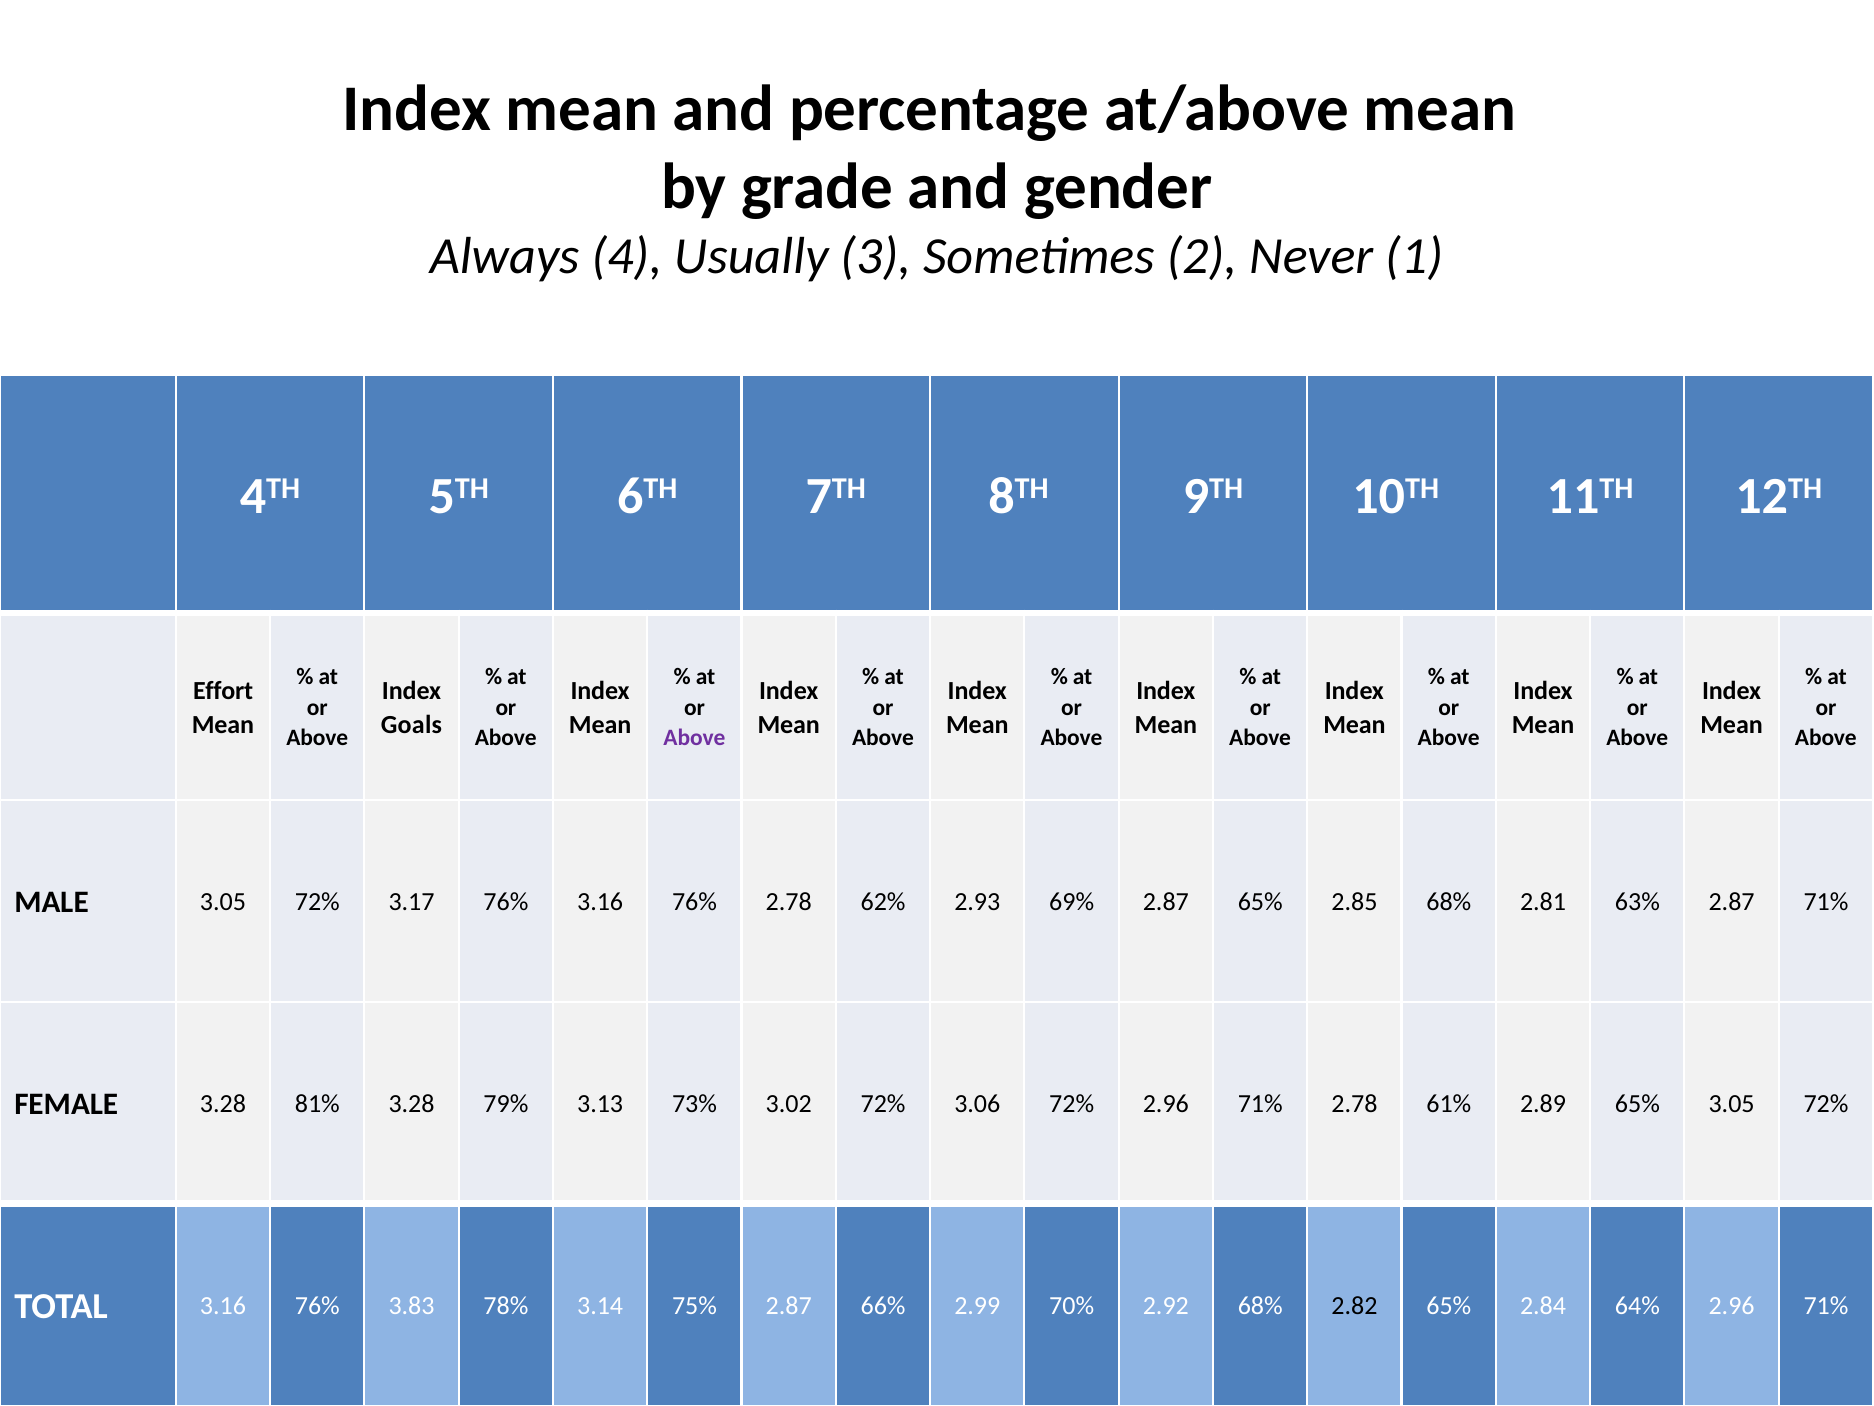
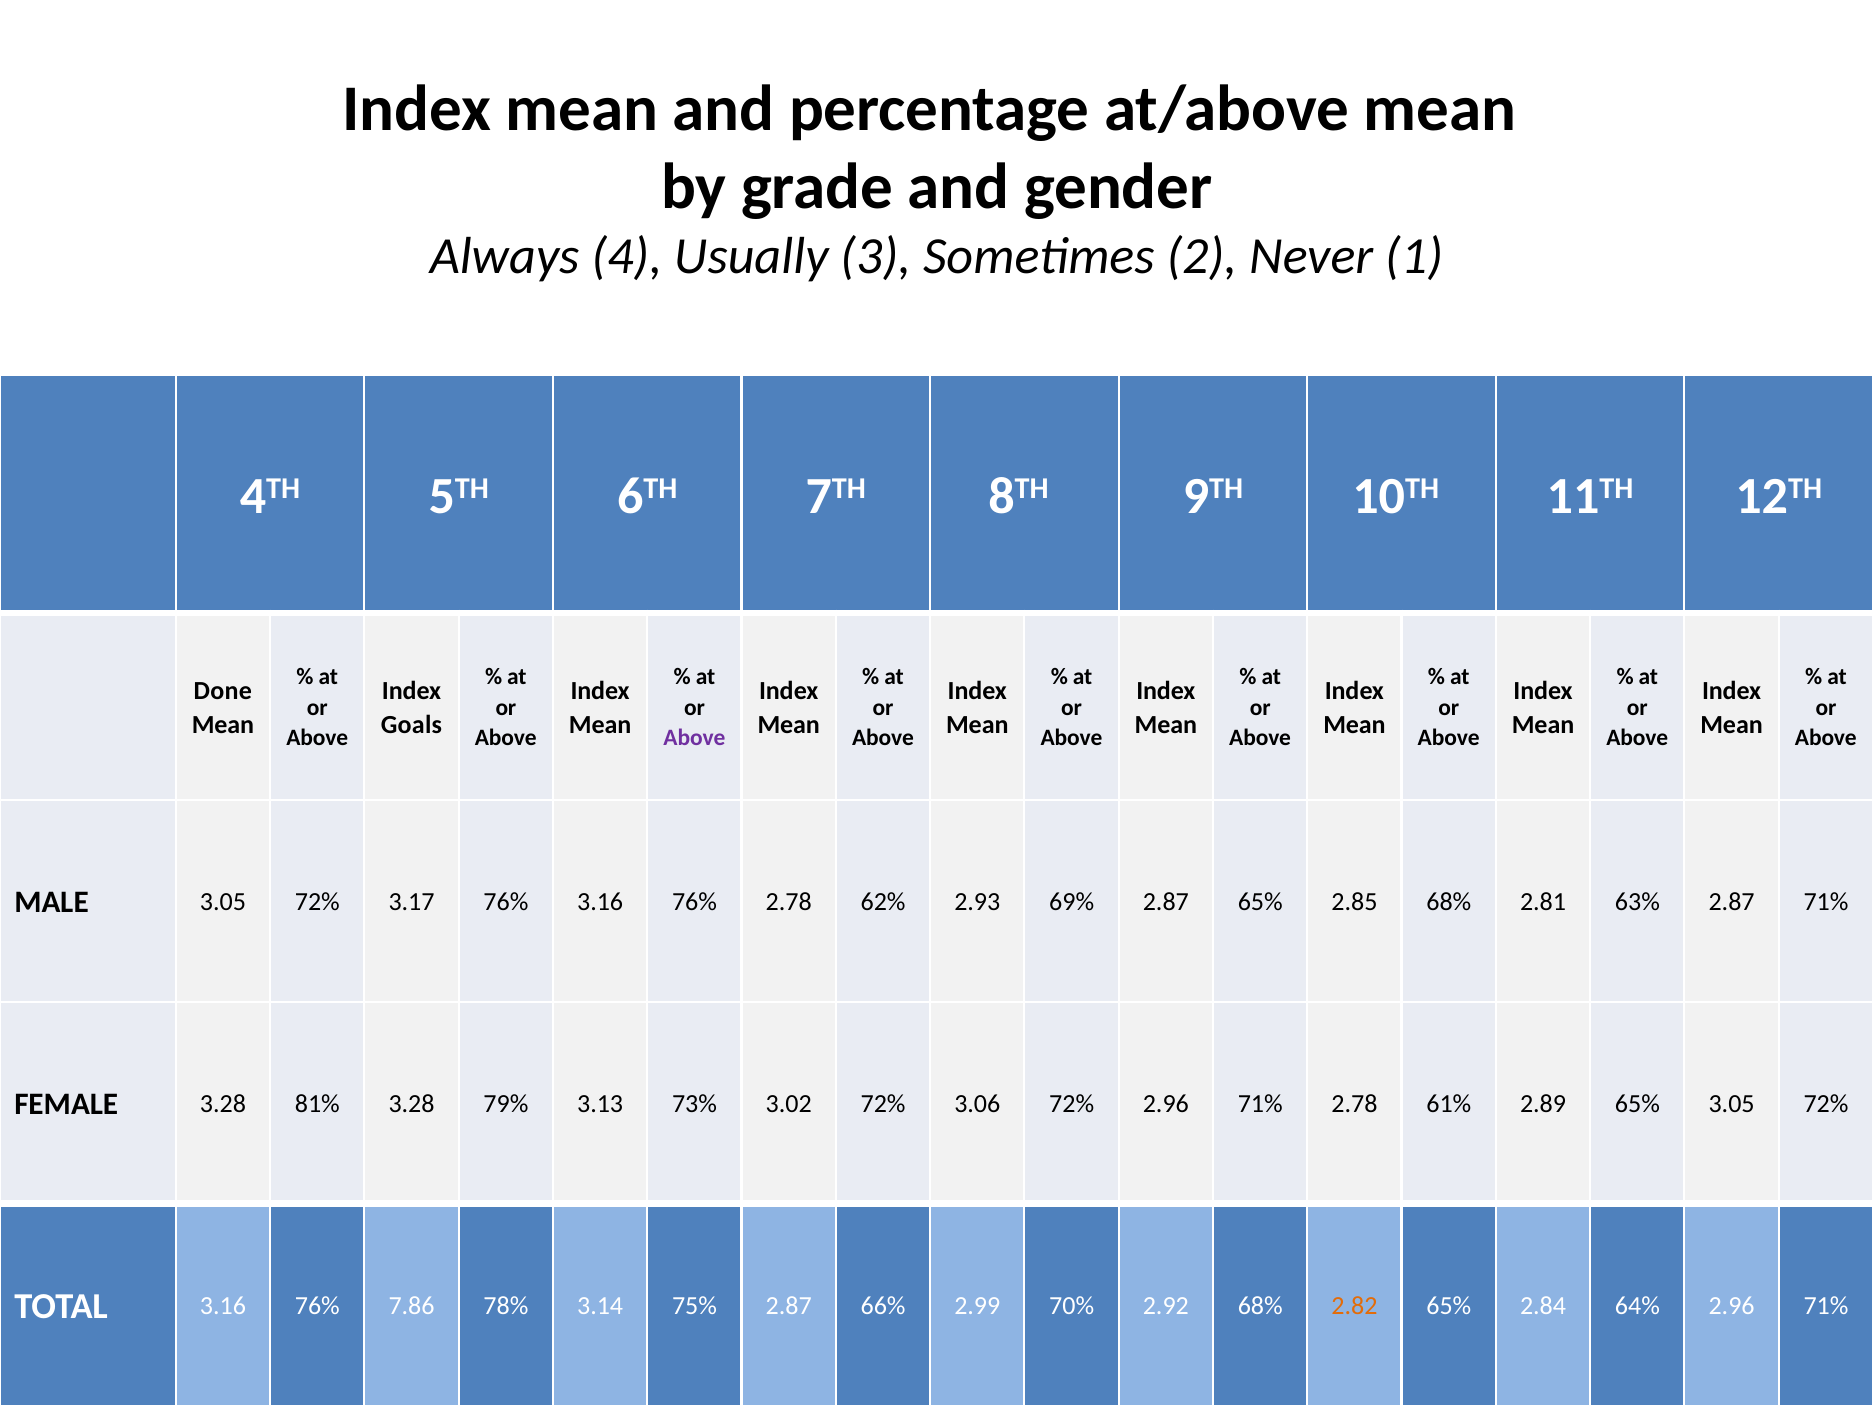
Effort: Effort -> Done
3.83: 3.83 -> 7.86
2.82 colour: black -> orange
